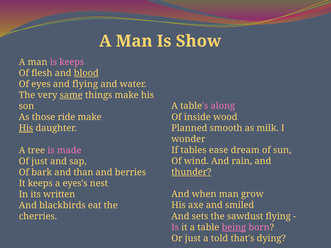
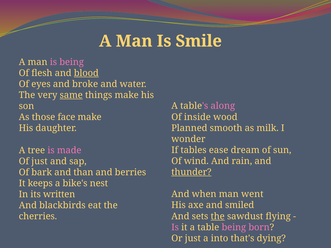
Show: Show -> Smile
is keeps: keeps -> being
and flying: flying -> broke
ride: ride -> face
His at (26, 128) underline: present -> none
eyes's: eyes's -> bike's
grow: grow -> went
the at (218, 216) underline: none -> present
being at (234, 227) underline: present -> none
told: told -> into
